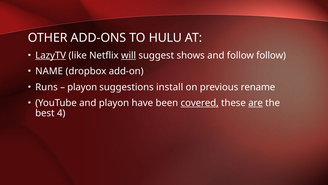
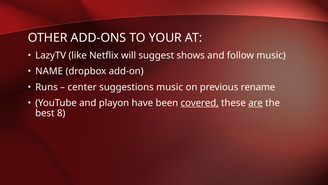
HULU: HULU -> YOUR
LazyTV underline: present -> none
will underline: present -> none
follow follow: follow -> music
playon at (82, 87): playon -> center
suggestions install: install -> music
4: 4 -> 8
